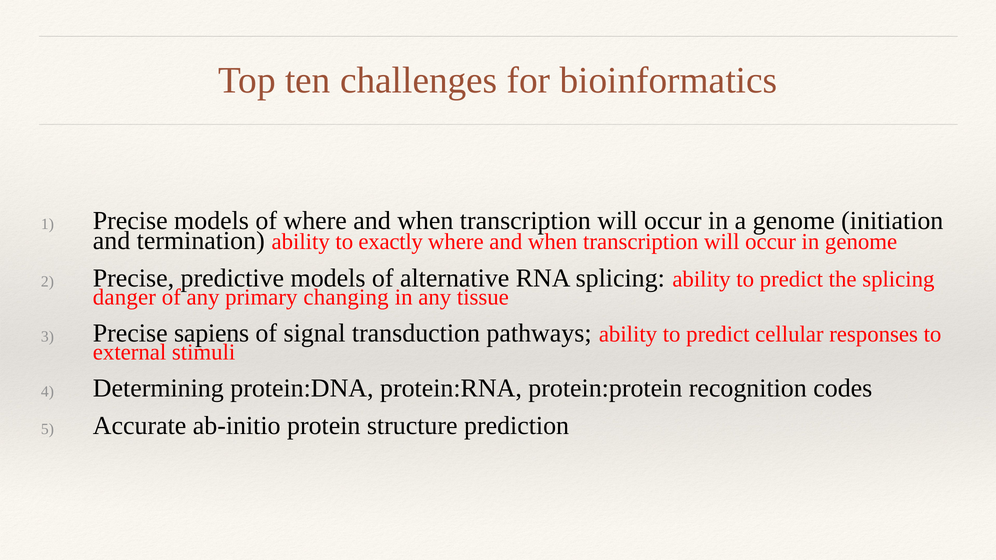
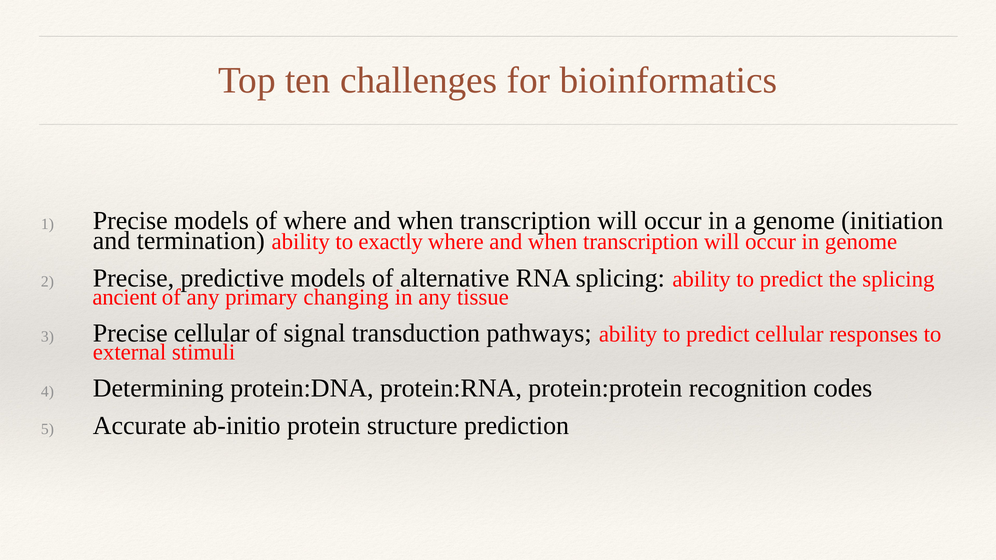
danger: danger -> ancient
Precise sapiens: sapiens -> cellular
